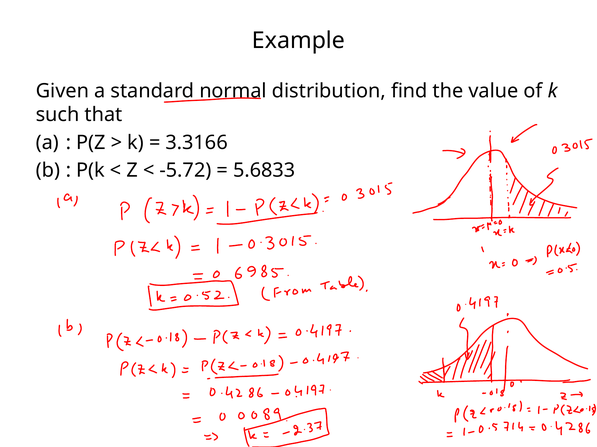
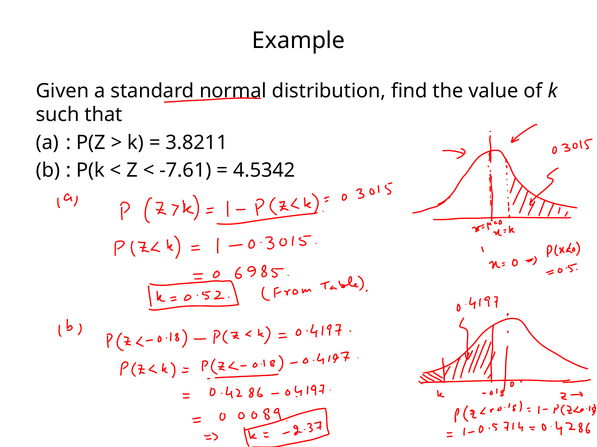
3.3166: 3.3166 -> 3.8211
-5.72: -5.72 -> -7.61
5.6833: 5.6833 -> 4.5342
